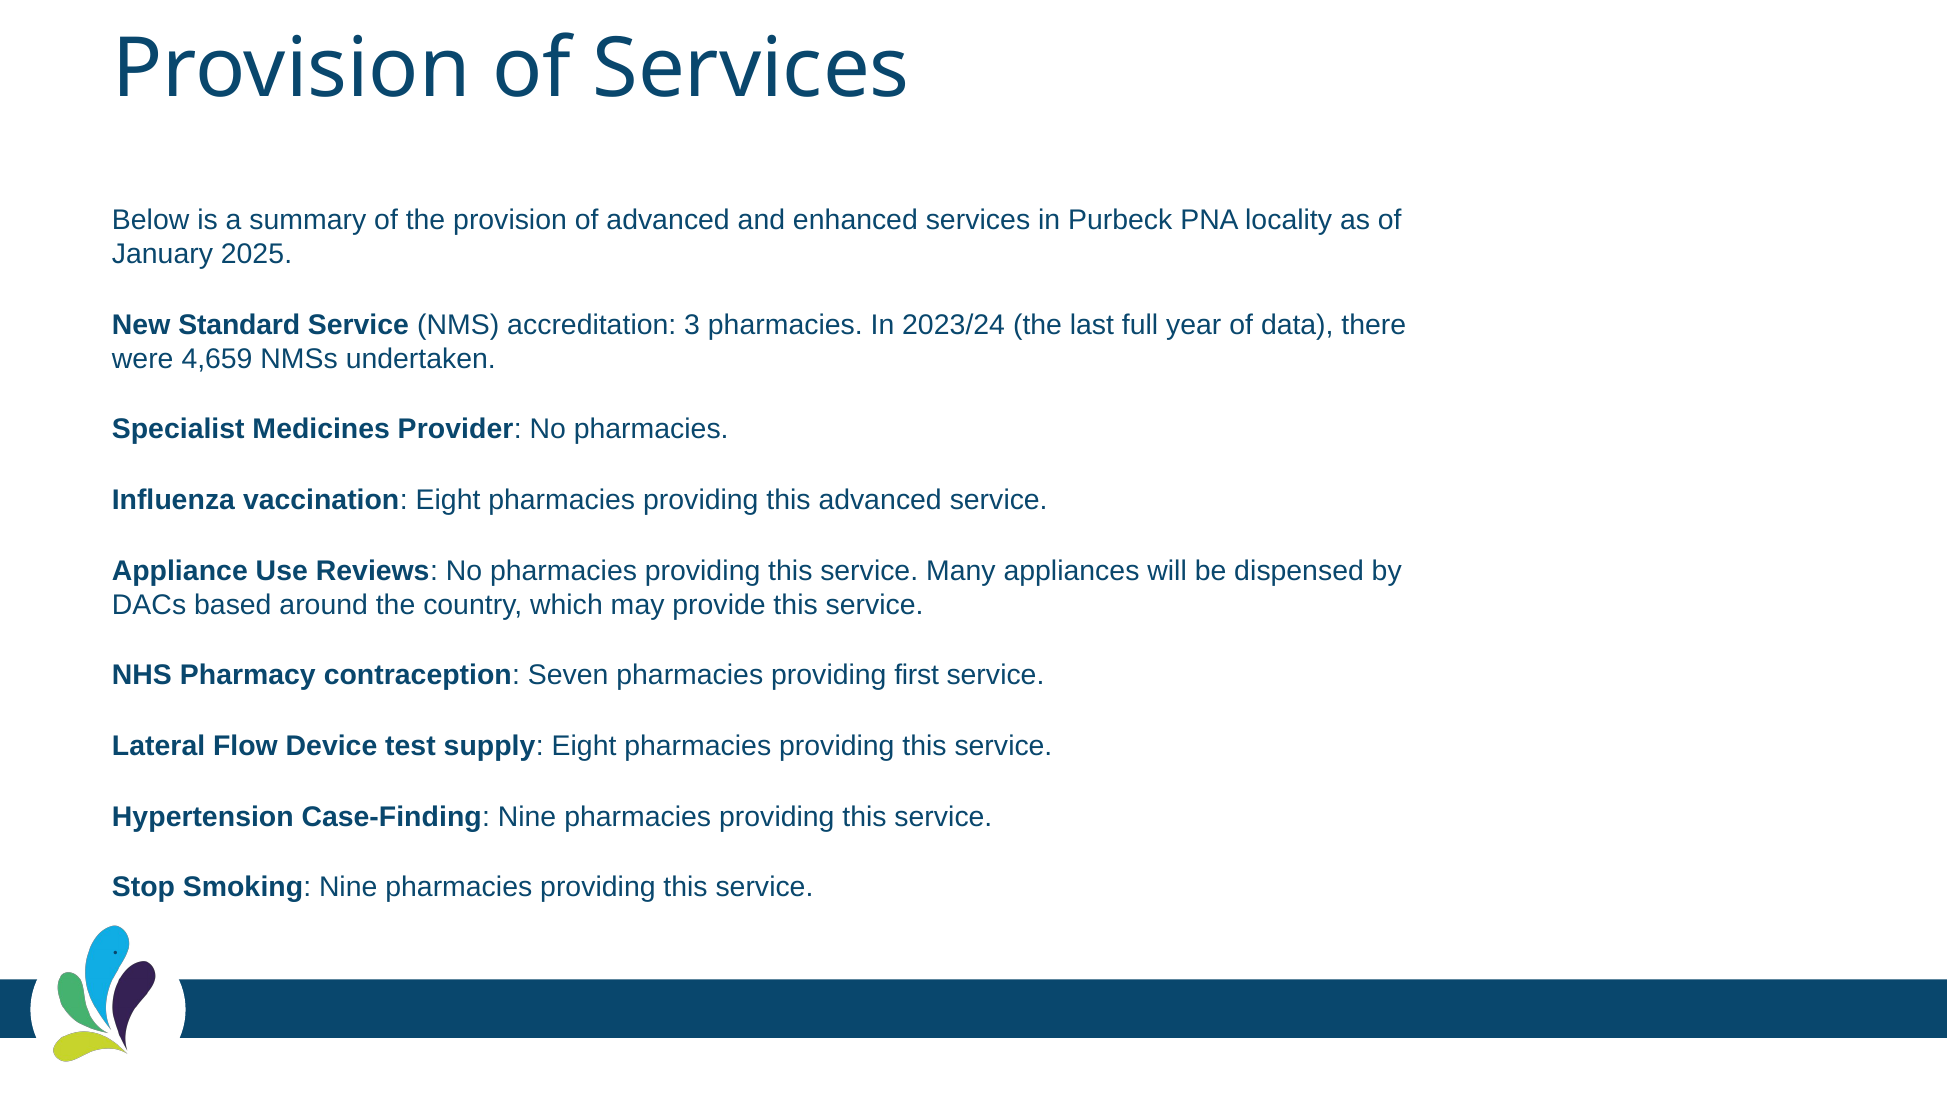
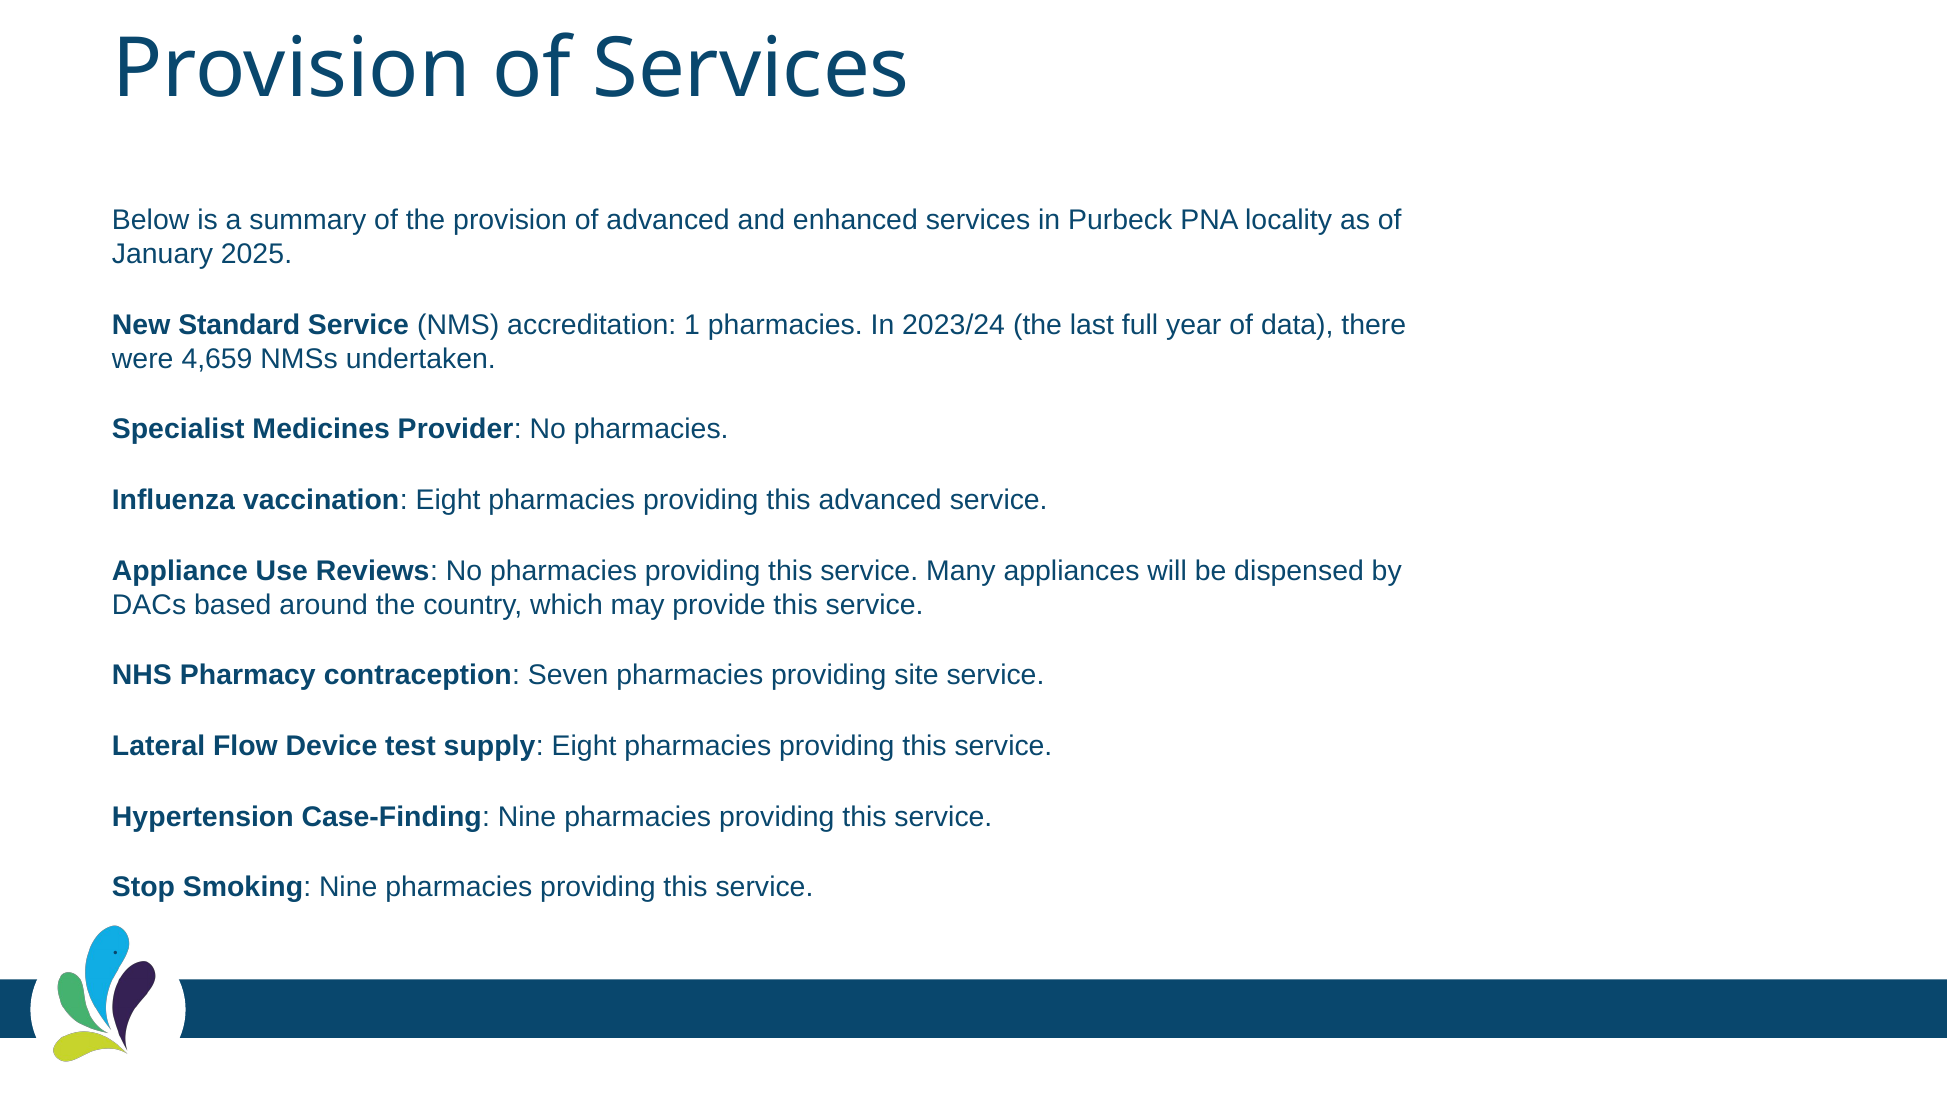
3: 3 -> 1
first: first -> site
